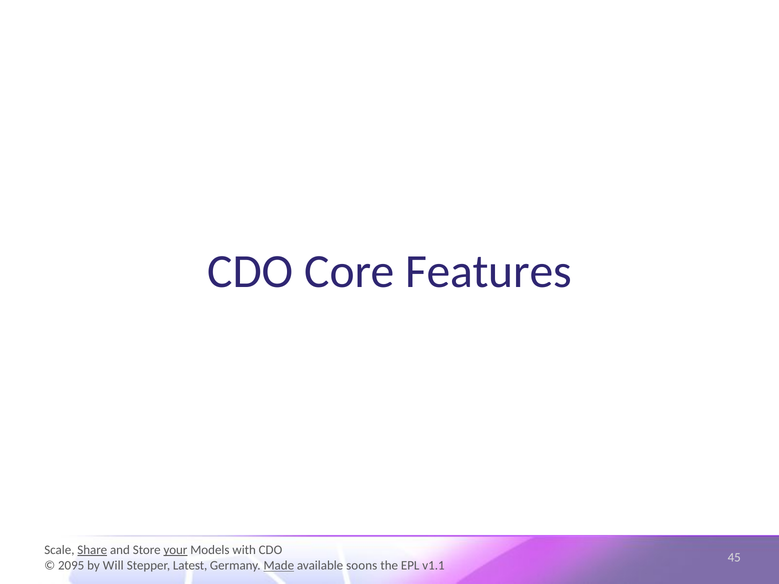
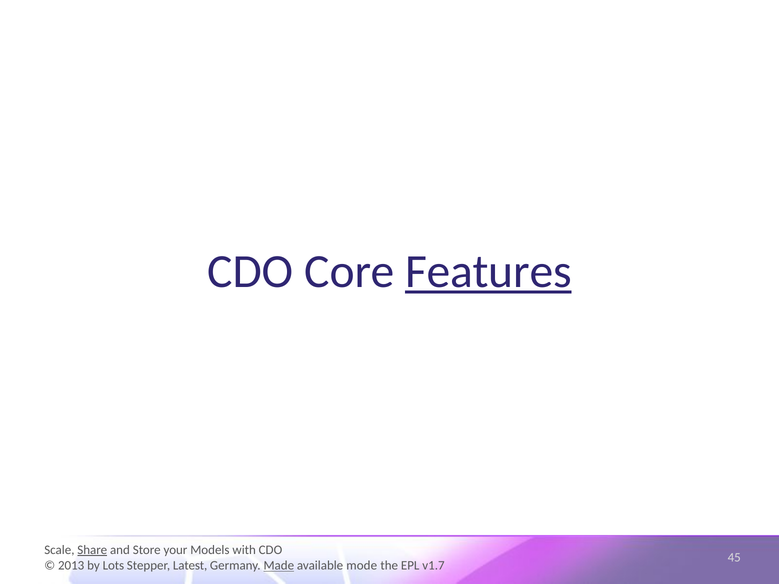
Features underline: none -> present
your underline: present -> none
2095: 2095 -> 2013
Will: Will -> Lots
soons: soons -> mode
v1.1: v1.1 -> v1.7
